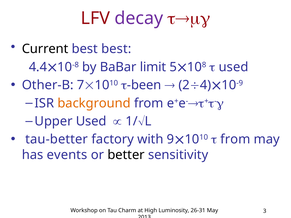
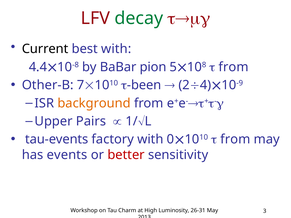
decay colour: purple -> green
best best: best -> with
limit: limit -> pion
used at (234, 67): used -> from
Upper Used: Used -> Pairs
tau-better: tau-better -> tau-events
9: 9 -> 0
better colour: black -> red
